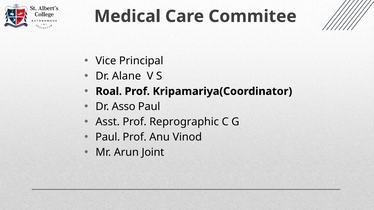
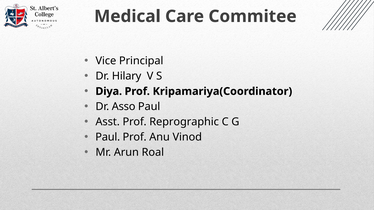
Alane: Alane -> Hilary
Roal: Roal -> Diya
Joint: Joint -> Roal
